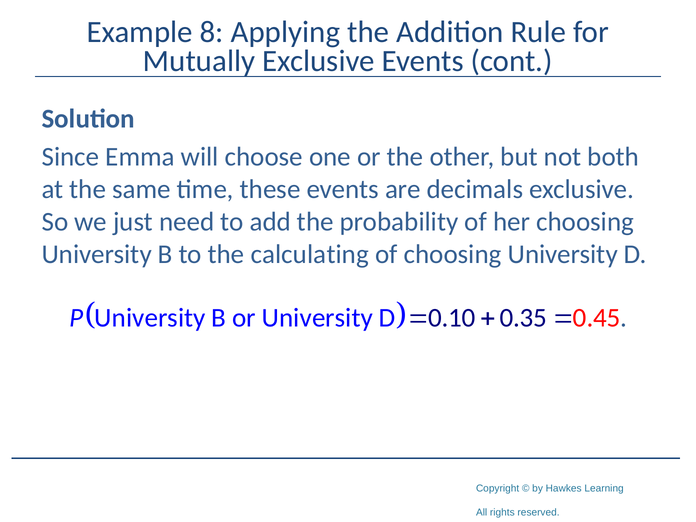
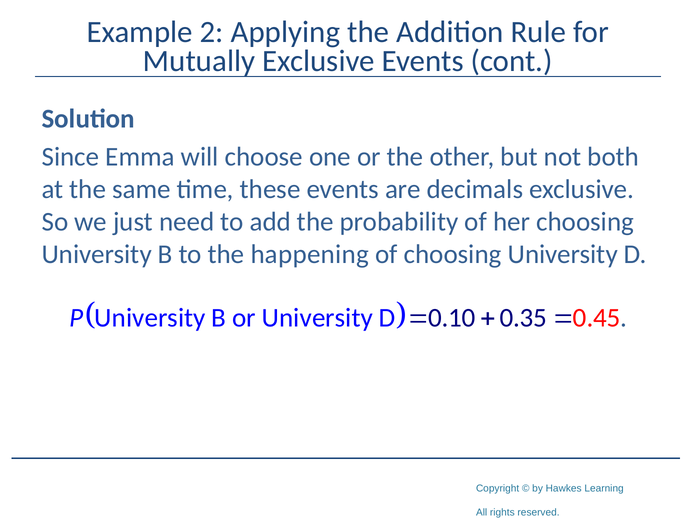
8: 8 -> 2
calculating: calculating -> happening
